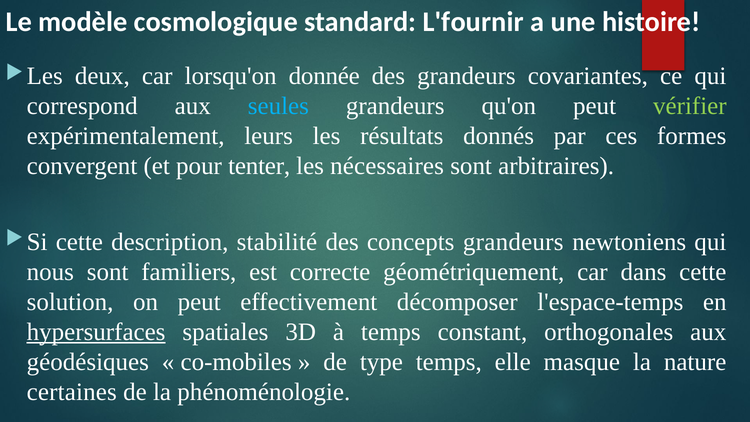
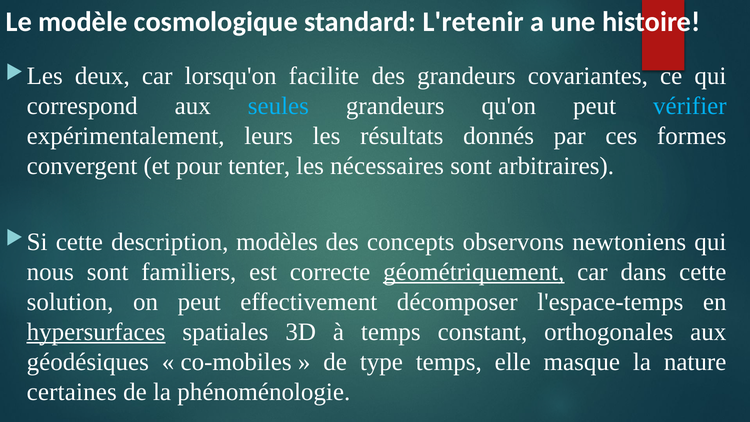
L'fournir: L'fournir -> L'retenir
donnée: donnée -> facilite
vérifier colour: light green -> light blue
stabilité: stabilité -> modèles
concepts grandeurs: grandeurs -> observons
géométriquement underline: none -> present
